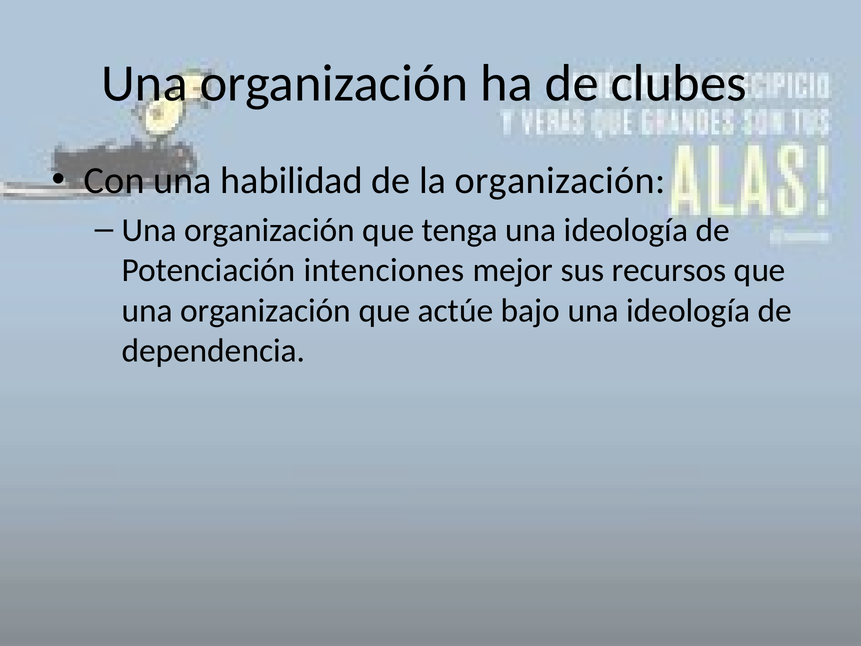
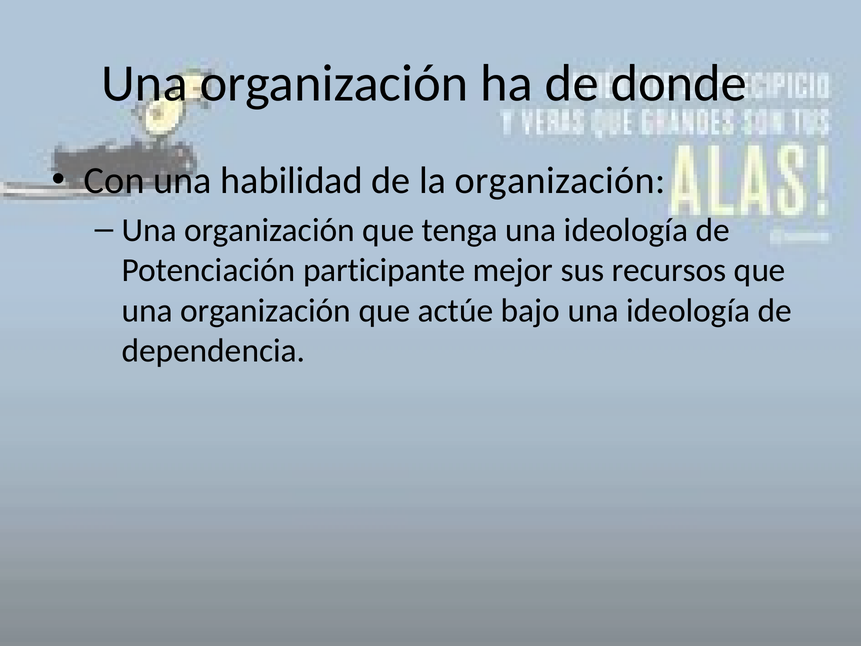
clubes: clubes -> donde
intenciones: intenciones -> participante
